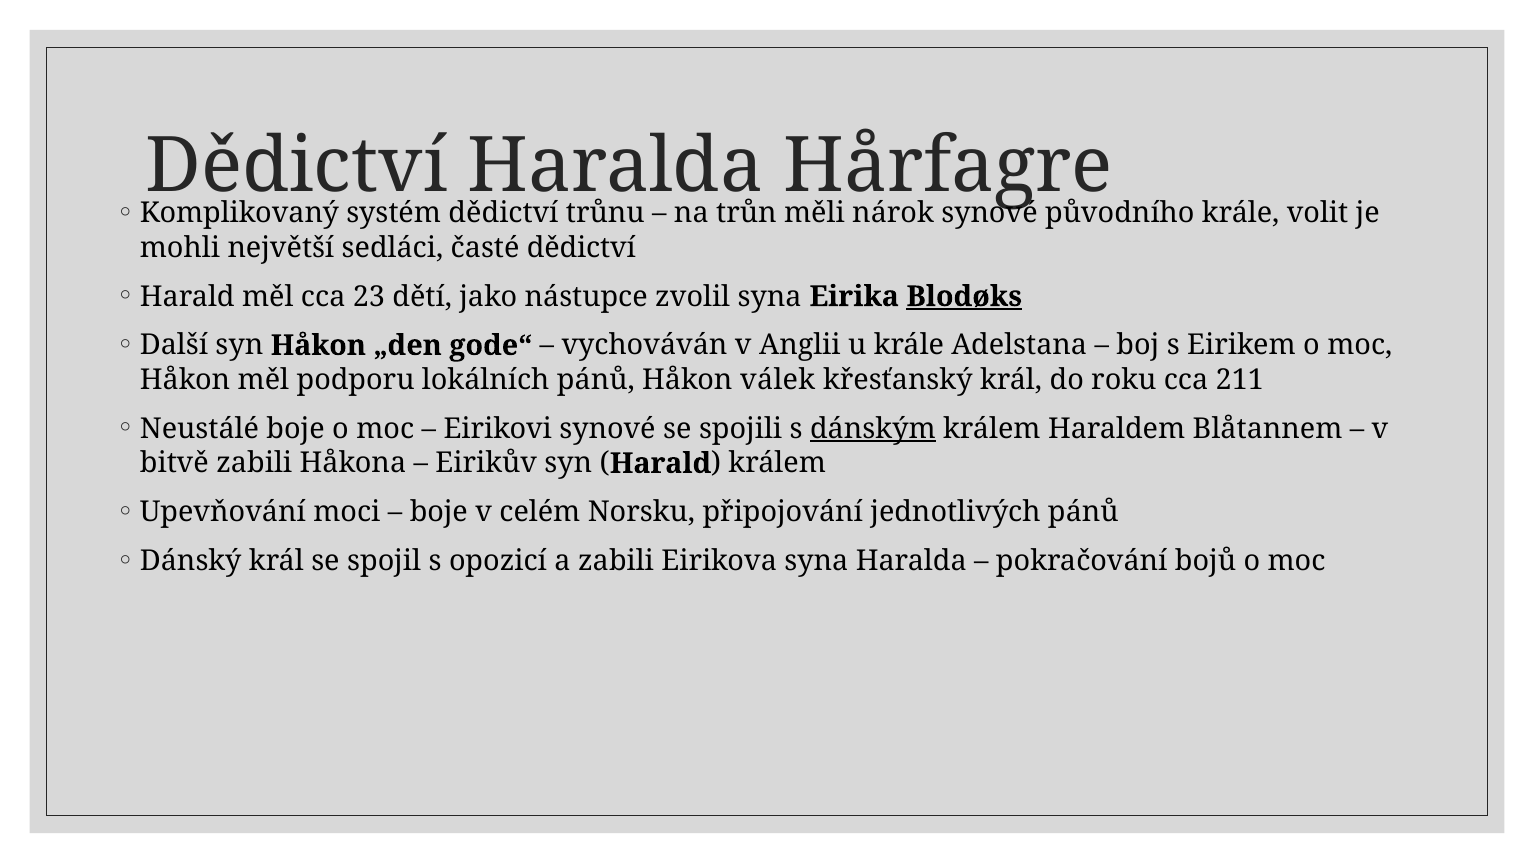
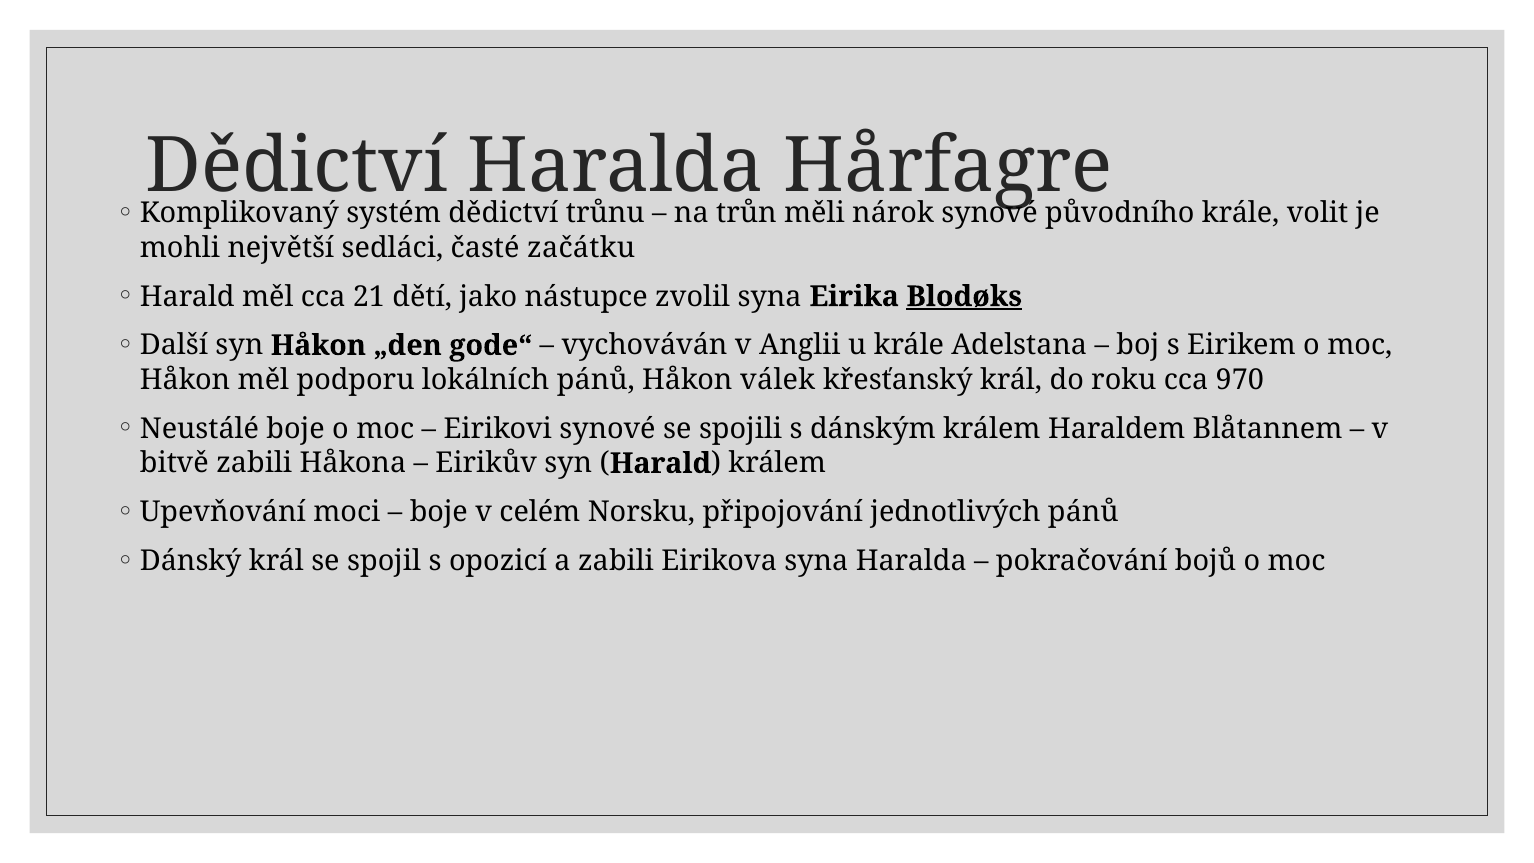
časté dědictví: dědictví -> začátku
23: 23 -> 21
211: 211 -> 970
dánským underline: present -> none
